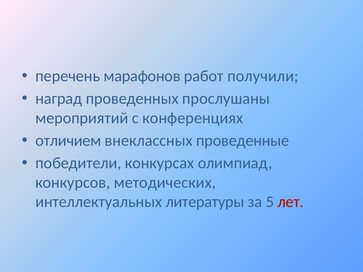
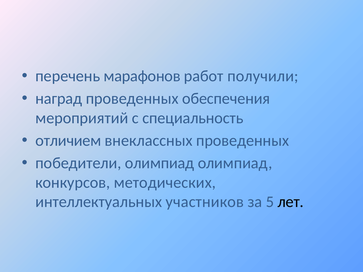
прослушаны: прослушаны -> обеспечения
конференциях: конференциях -> специальность
внеклассных проведенные: проведенные -> проведенных
победители конкурсах: конкурсах -> олимпиад
литературы: литературы -> участников
лет colour: red -> black
